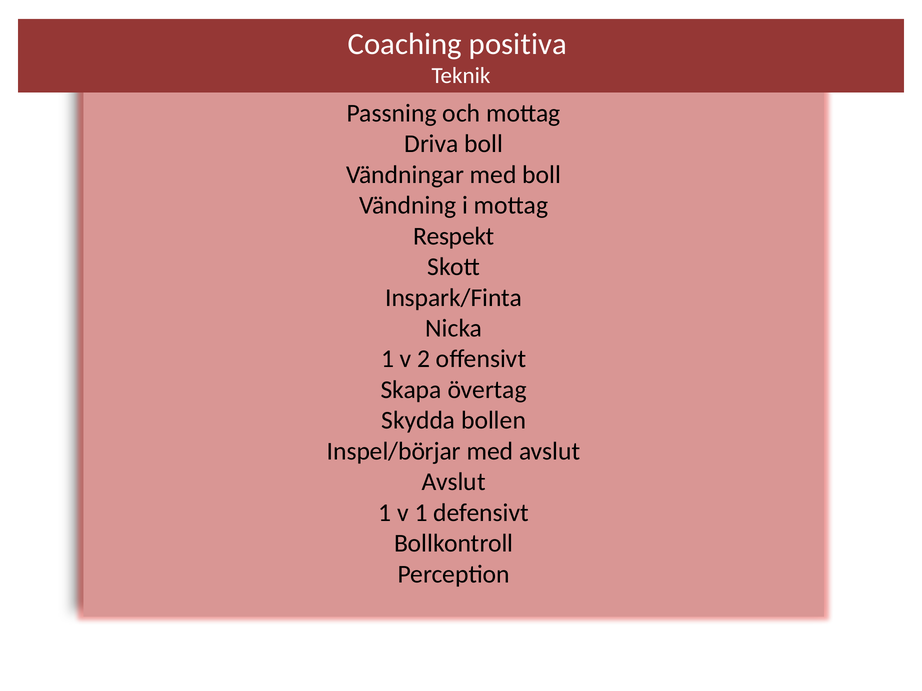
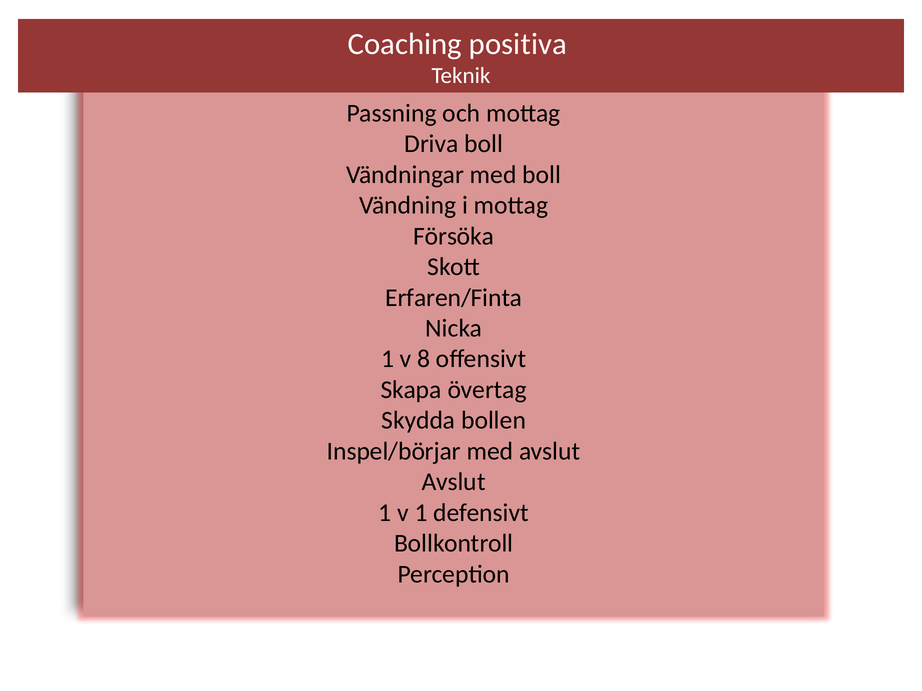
Respekt: Respekt -> Försöka
Inspark/Finta: Inspark/Finta -> Erfaren/Finta
2: 2 -> 8
